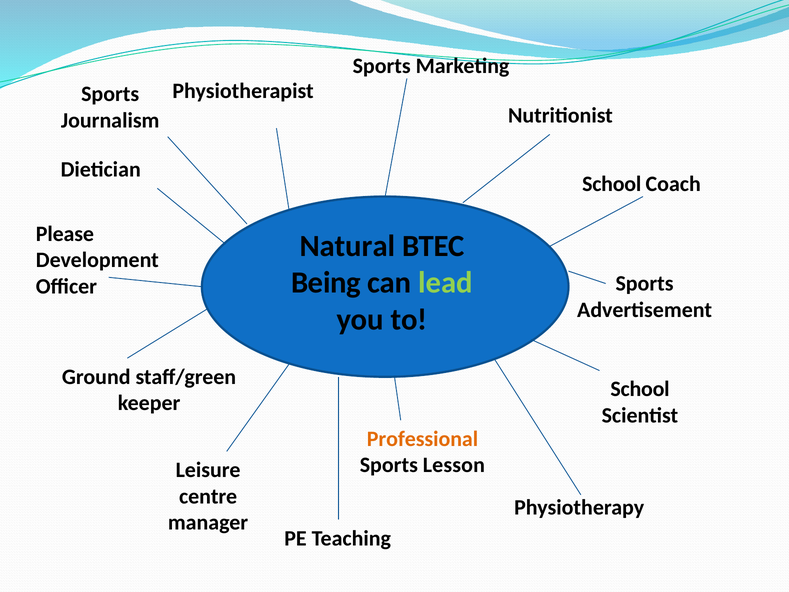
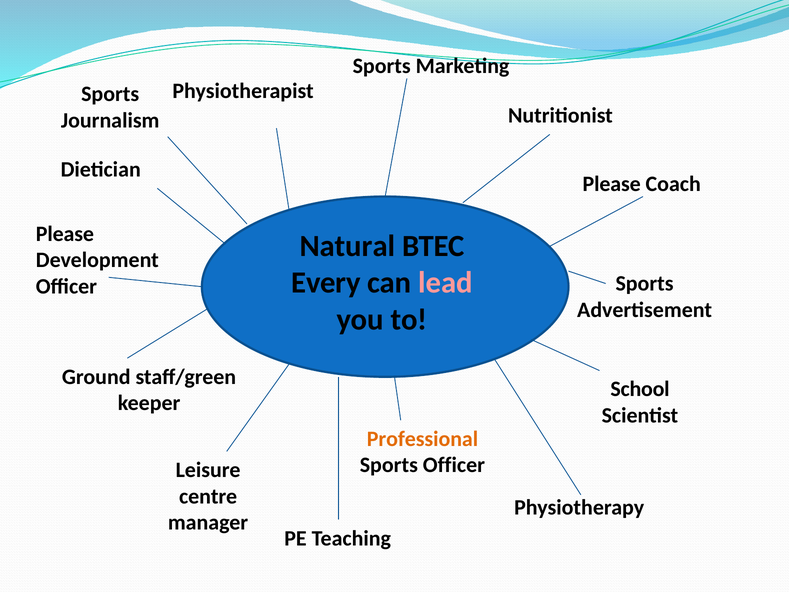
School at (612, 184): School -> Please
Being: Being -> Every
lead colour: light green -> pink
Sports Lesson: Lesson -> Officer
